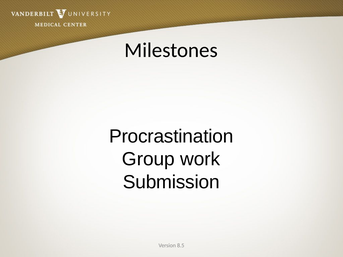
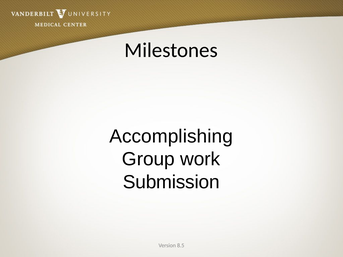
Procrastination: Procrastination -> Accomplishing
